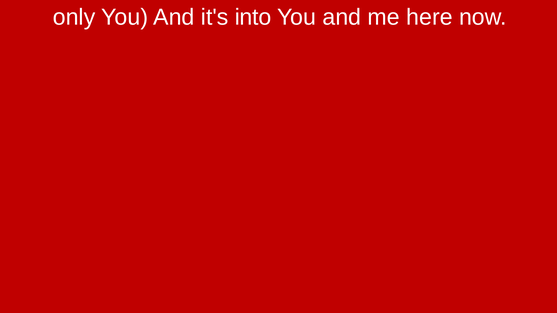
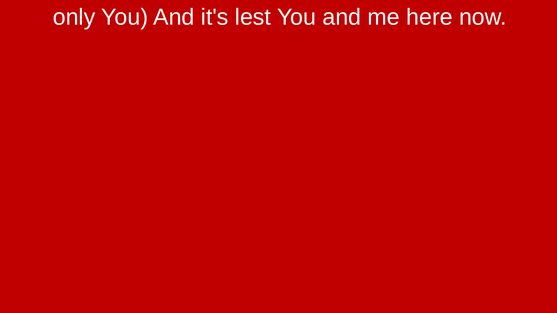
into: into -> lest
